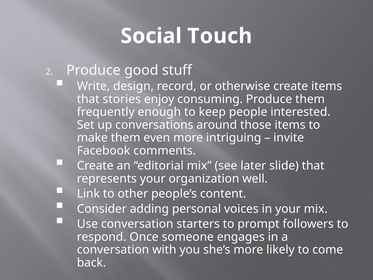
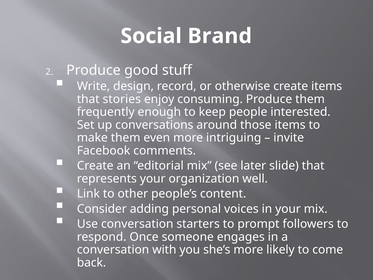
Touch: Touch -> Brand
